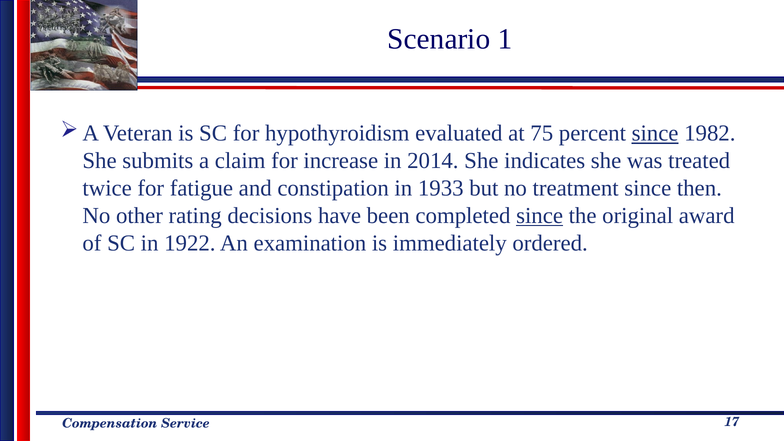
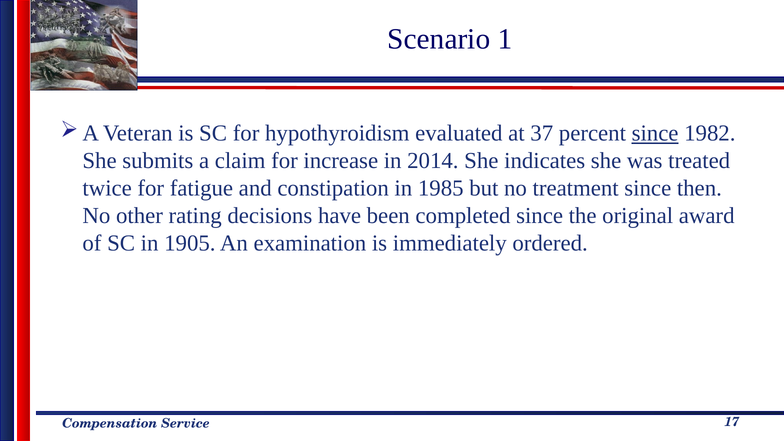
75: 75 -> 37
1933: 1933 -> 1985
since at (540, 216) underline: present -> none
1922: 1922 -> 1905
